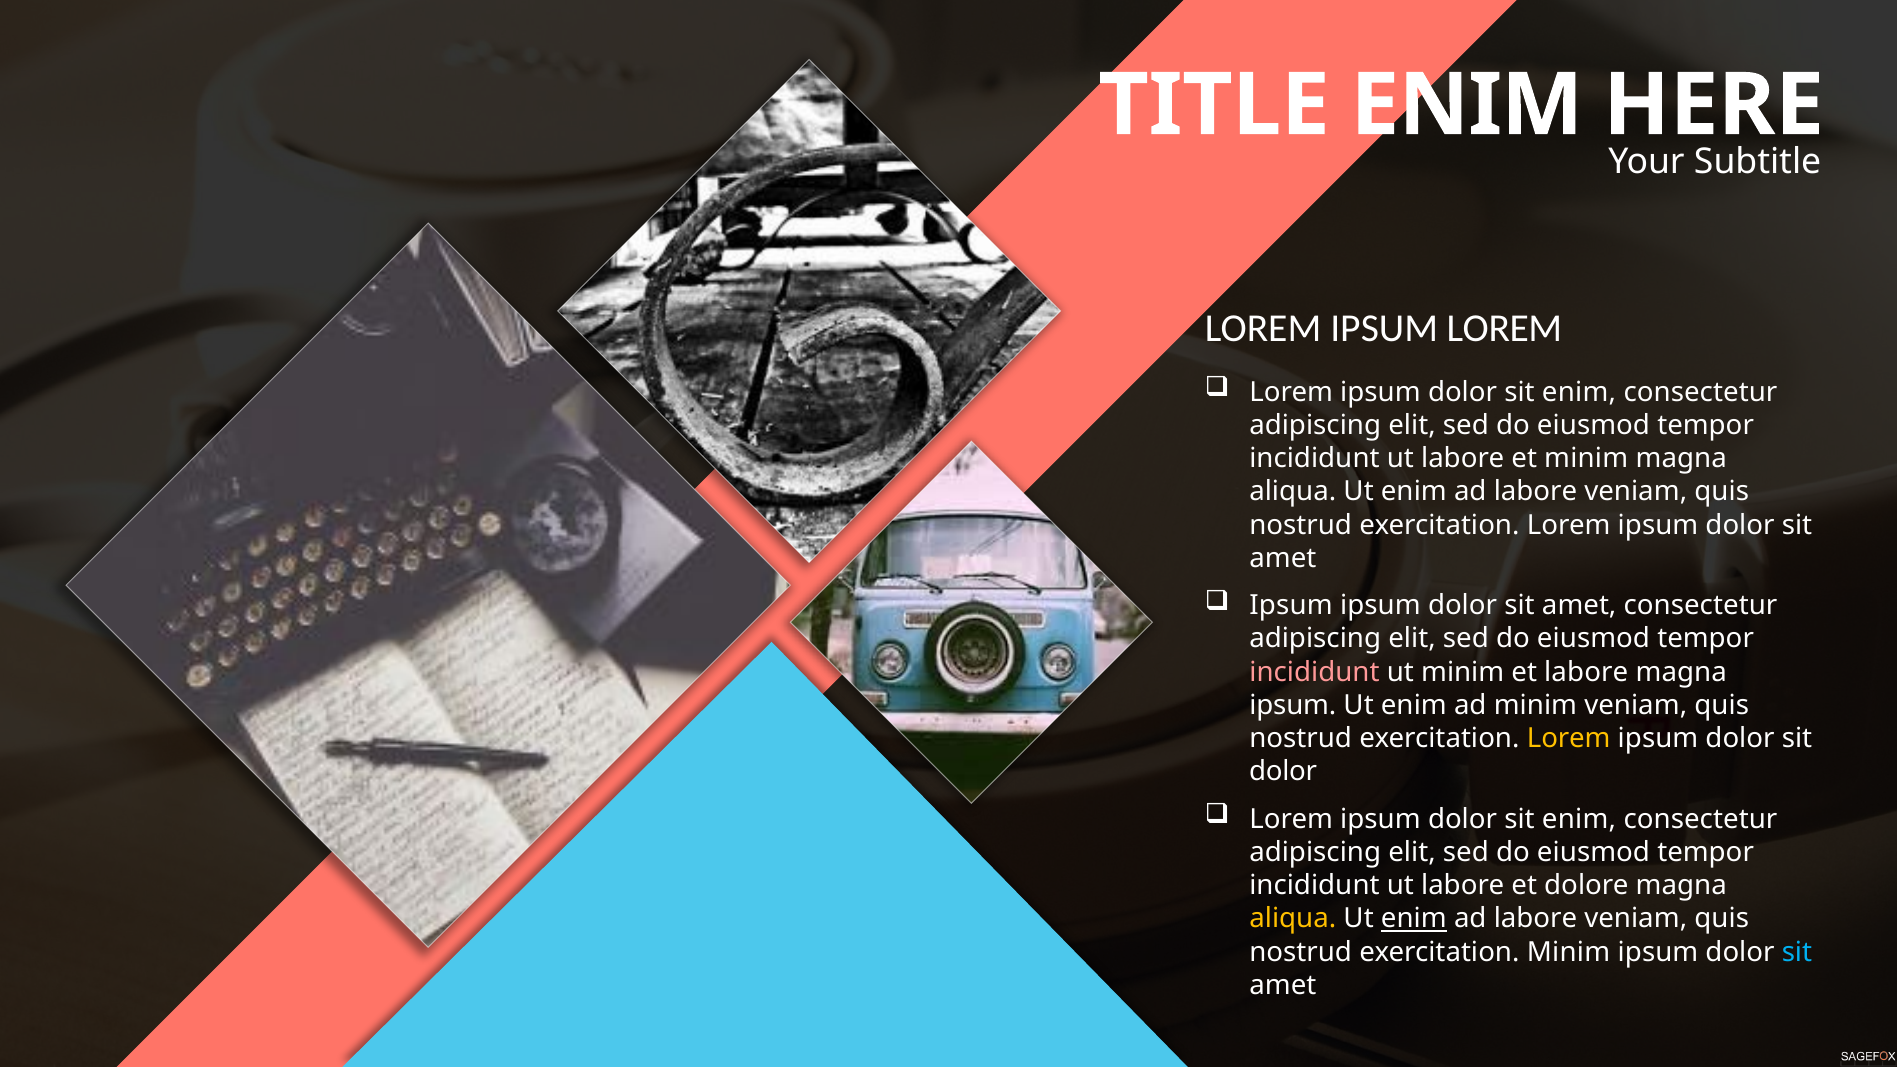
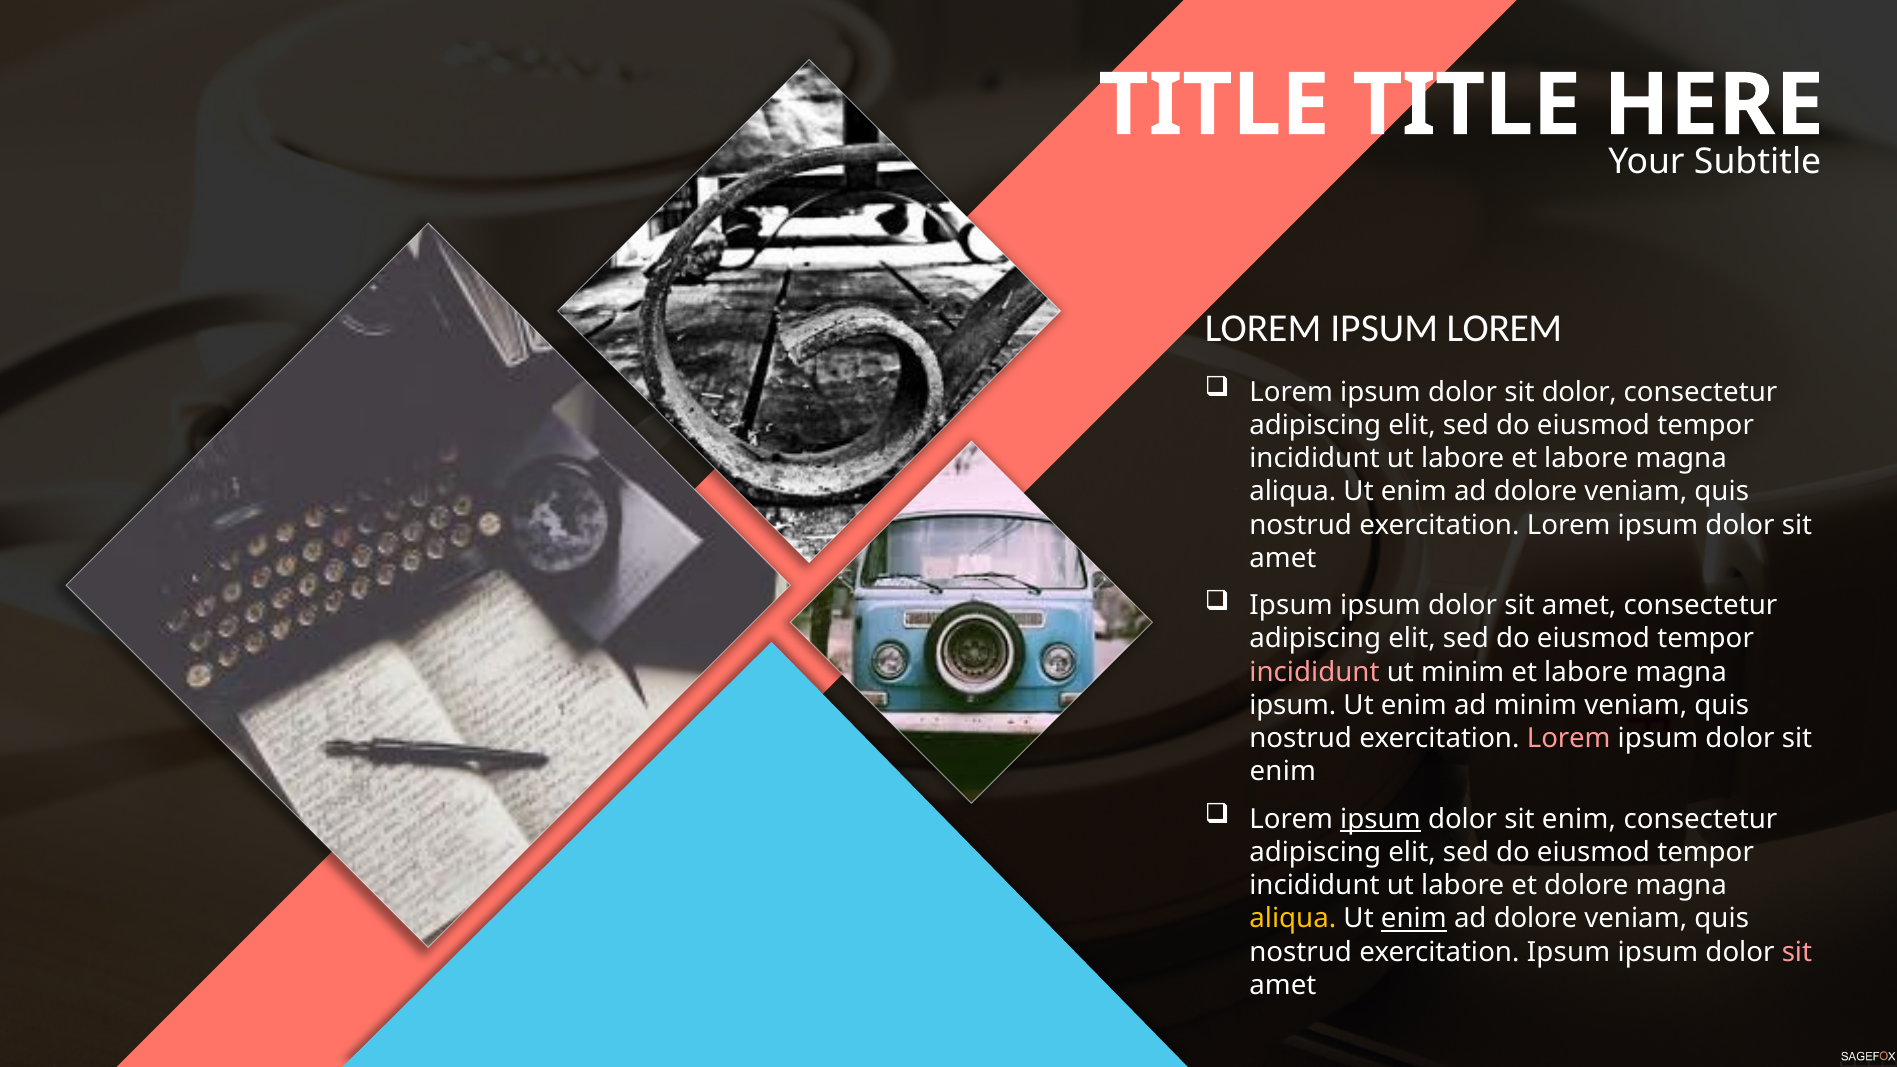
TITLE ENIM: ENIM -> TITLE
enim at (1579, 392): enim -> dolor
labore et minim: minim -> labore
labore at (1535, 492): labore -> dolore
Lorem at (1569, 739) colour: yellow -> pink
dolor at (1283, 772): dolor -> enim
ipsum at (1380, 819) underline: none -> present
labore at (1535, 919): labore -> dolore
exercitation Minim: Minim -> Ipsum
sit at (1797, 952) colour: light blue -> pink
